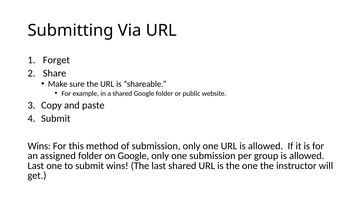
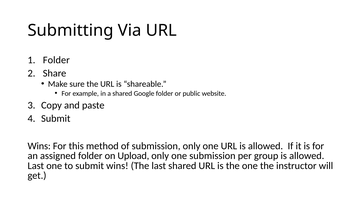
Forget at (56, 60): Forget -> Folder
on Google: Google -> Upload
